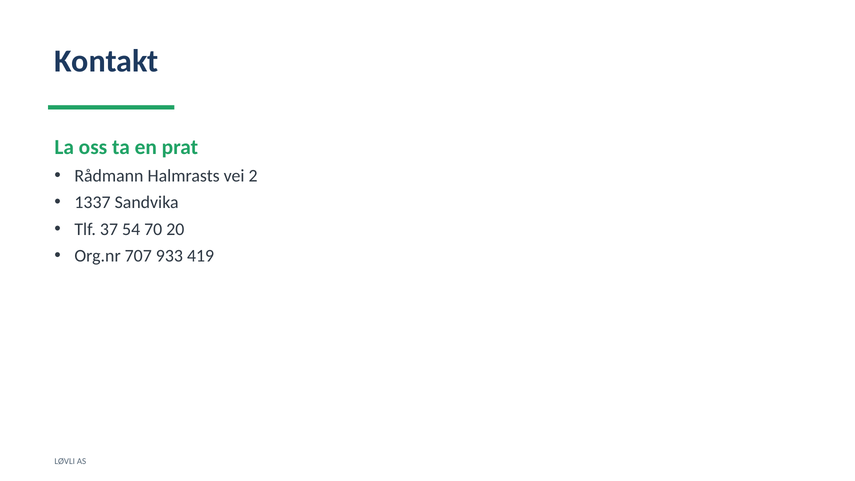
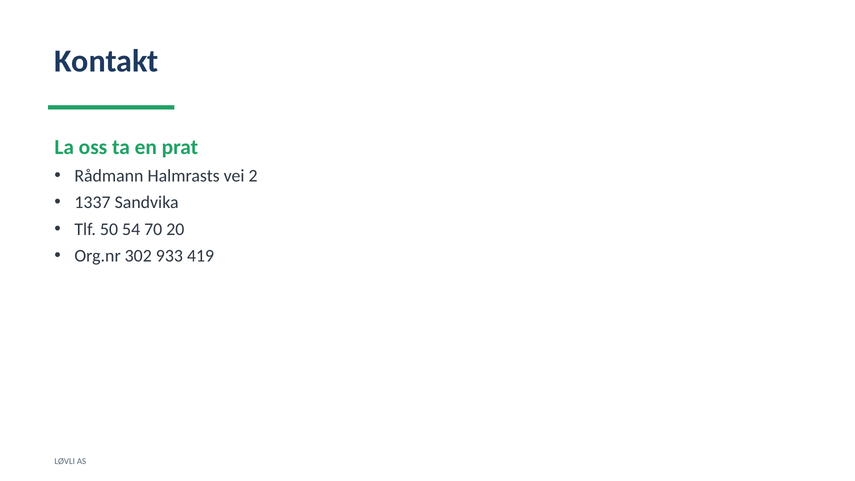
37: 37 -> 50
707: 707 -> 302
